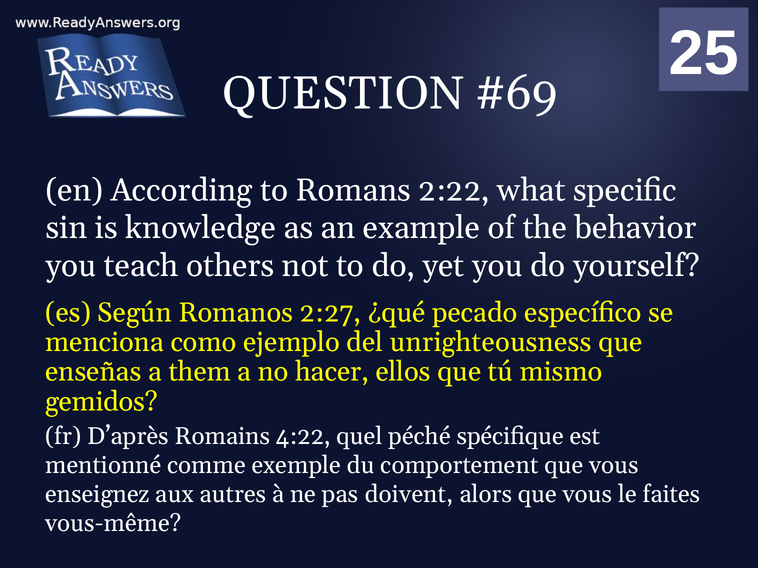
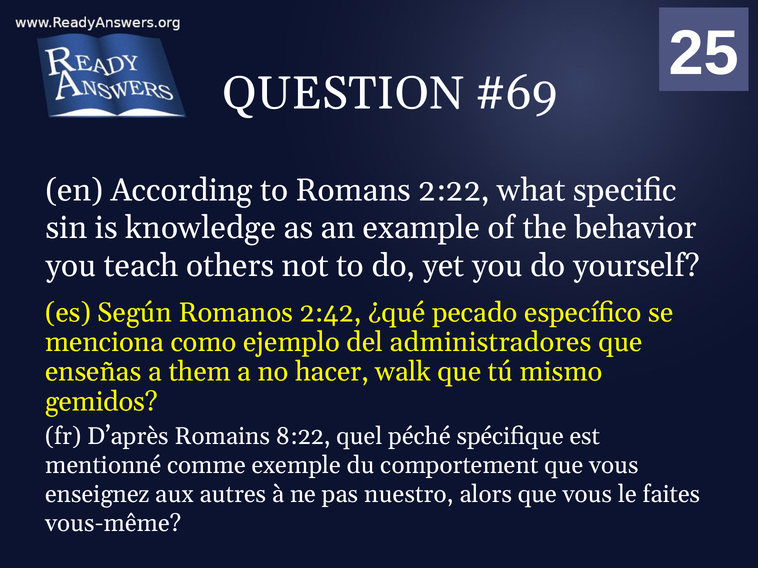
2:27: 2:27 -> 2:42
unrighteousness: unrighteousness -> administradores
ellos: ellos -> walk
4:22: 4:22 -> 8:22
doivent: doivent -> nuestro
